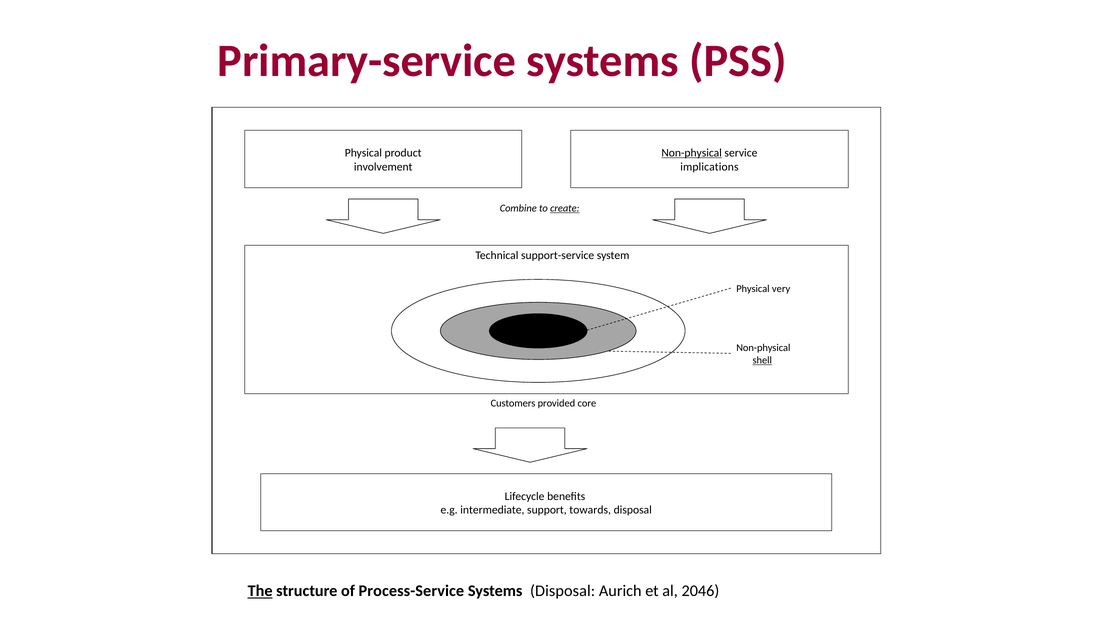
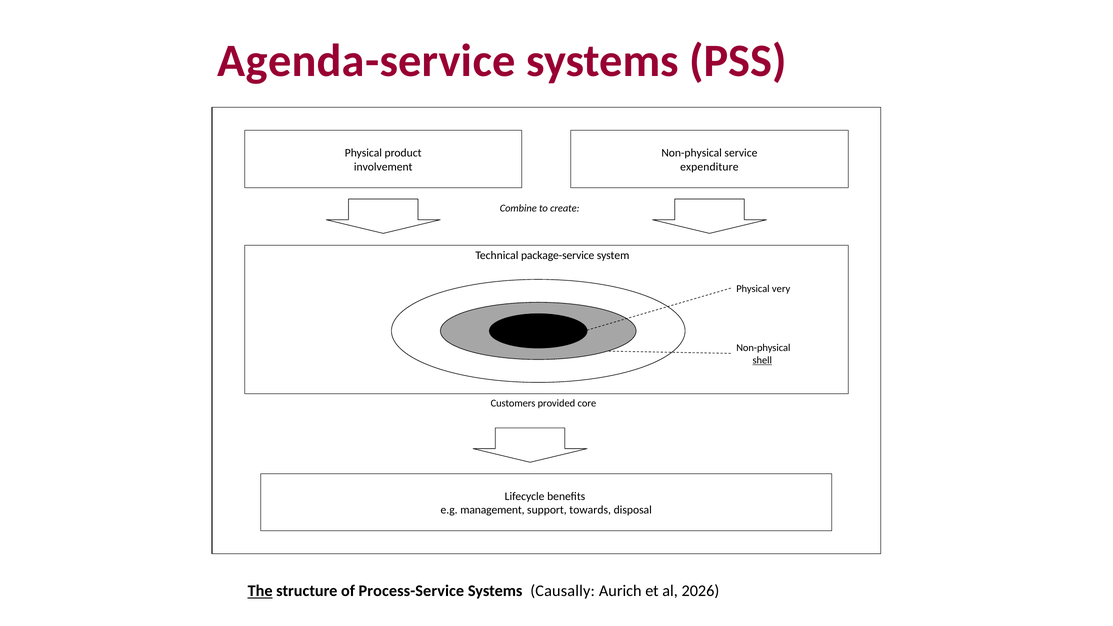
Primary-service: Primary-service -> Agenda-service
Non-physical at (692, 153) underline: present -> none
implications: implications -> expenditure
create underline: present -> none
support-service: support-service -> package-service
intermediate: intermediate -> management
Systems Disposal: Disposal -> Causally
2046: 2046 -> 2026
